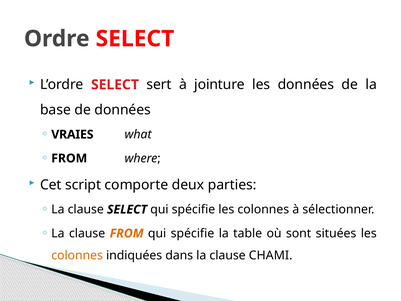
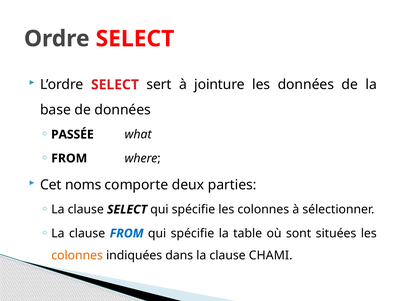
VRAIES: VRAIES -> PASSÉE
script: script -> noms
FROM at (127, 233) colour: orange -> blue
